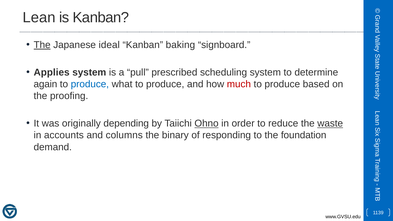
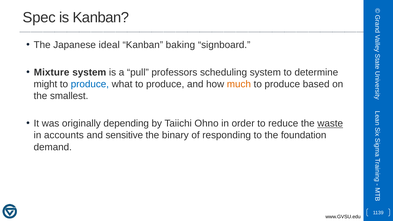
Lean: Lean -> Spec
The at (42, 45) underline: present -> none
Applies: Applies -> Mixture
prescribed: prescribed -> professors
again: again -> might
much colour: red -> orange
proofing: proofing -> smallest
Ohno underline: present -> none
columns: columns -> sensitive
